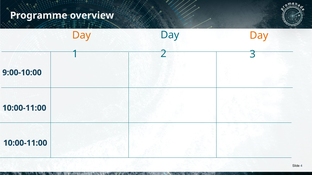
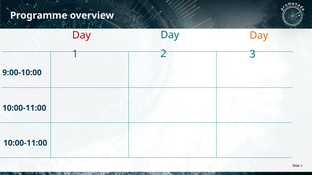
Day at (81, 35) colour: orange -> red
